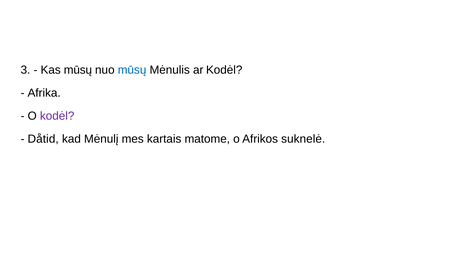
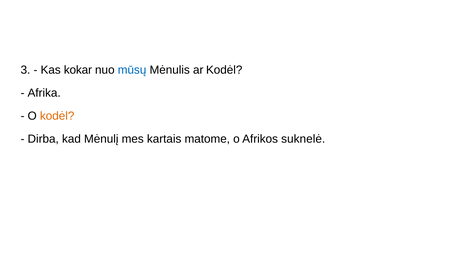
Kas mūsų: mūsų -> kokar
kodėl at (57, 116) colour: purple -> orange
Dåtid: Dåtid -> Dirba
